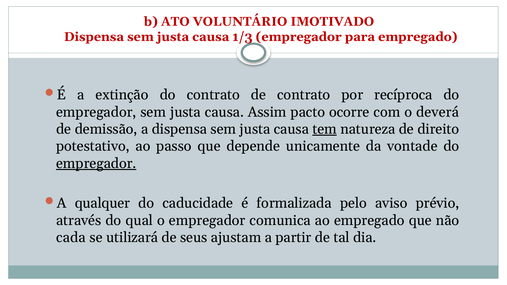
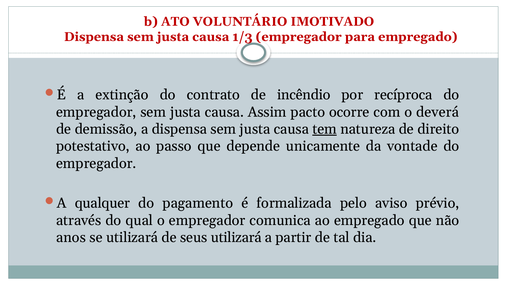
de contrato: contrato -> incêndio
empregador at (96, 163) underline: present -> none
caducidade: caducidade -> pagamento
cada: cada -> anos
seus ajustam: ajustam -> utilizará
